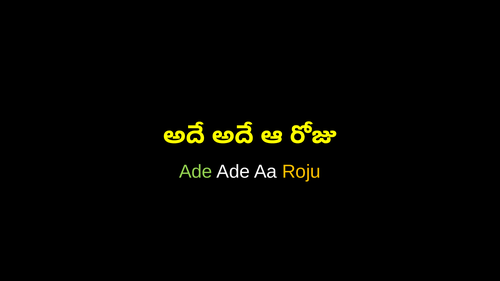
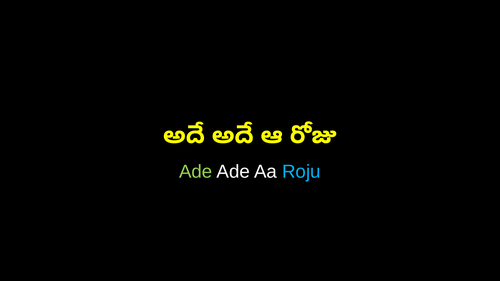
Roju colour: yellow -> light blue
